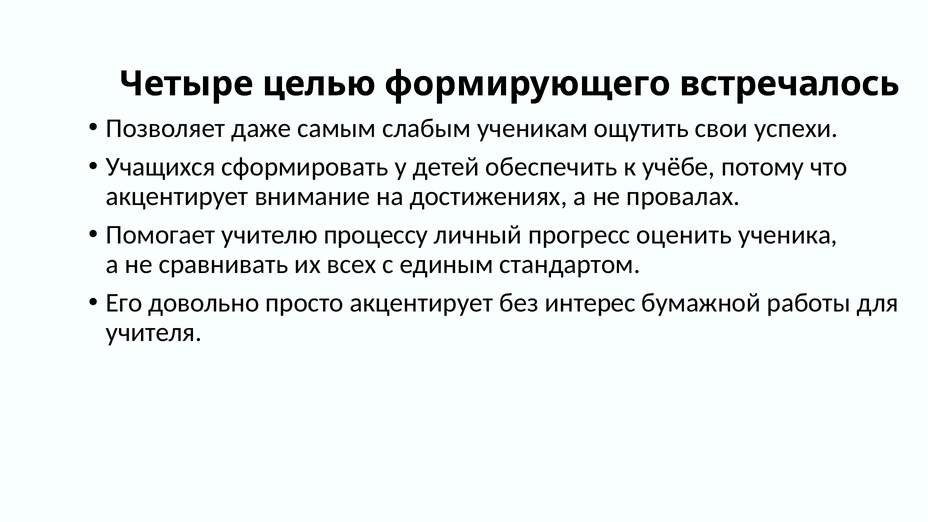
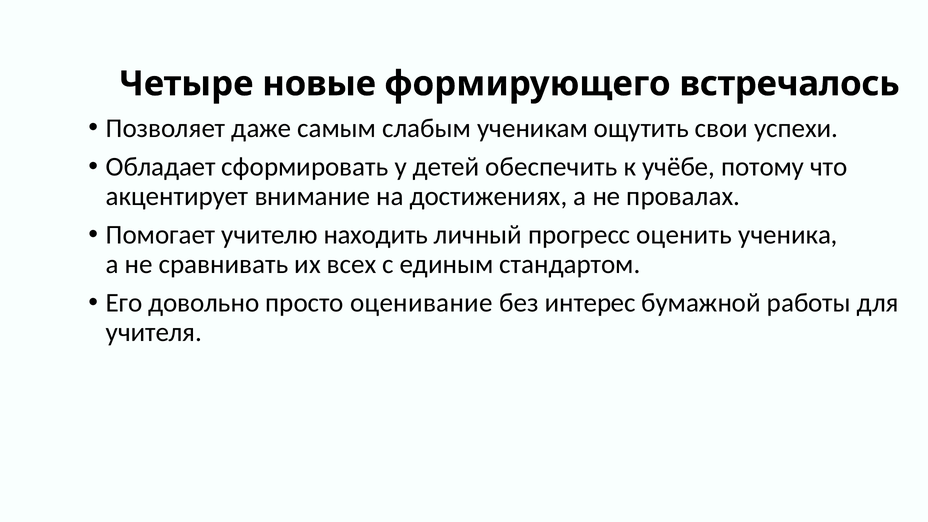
целью: целью -> новые
Учащихся: Учащихся -> Обладает
процессу: процессу -> находить
просто акцентирует: акцентирует -> оценивание
